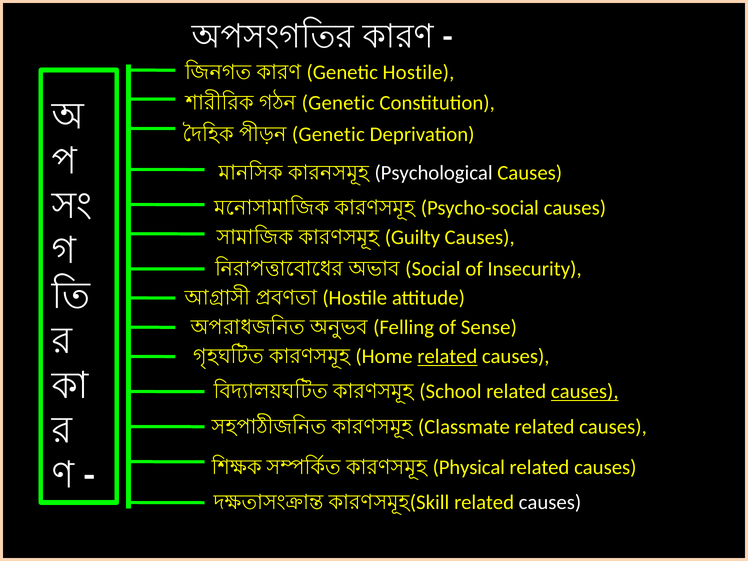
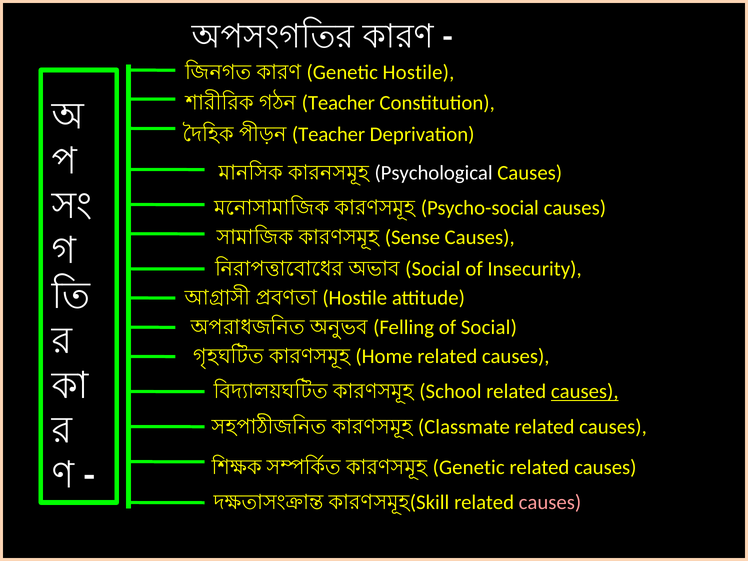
Genetic at (338, 103): Genetic -> Teacher
Genetic at (328, 134): Genetic -> Teacher
Guilty: Guilty -> Sense
of Sense: Sense -> Social
related at (447, 357) underline: present -> none
Physical at (469, 468): Physical -> Genetic
causes at (550, 503) colour: white -> pink
